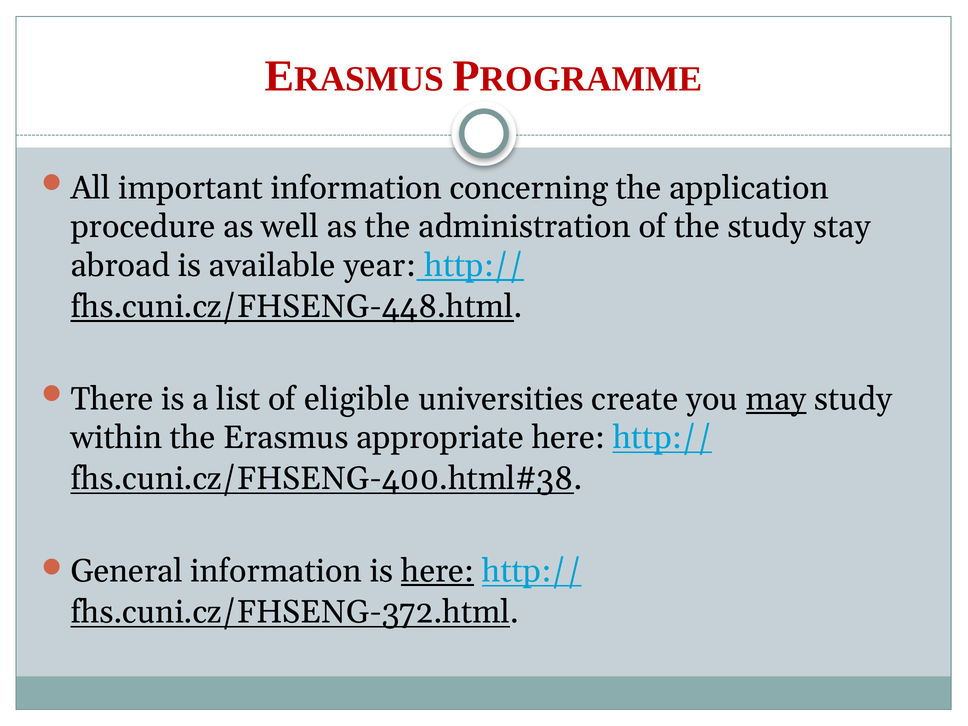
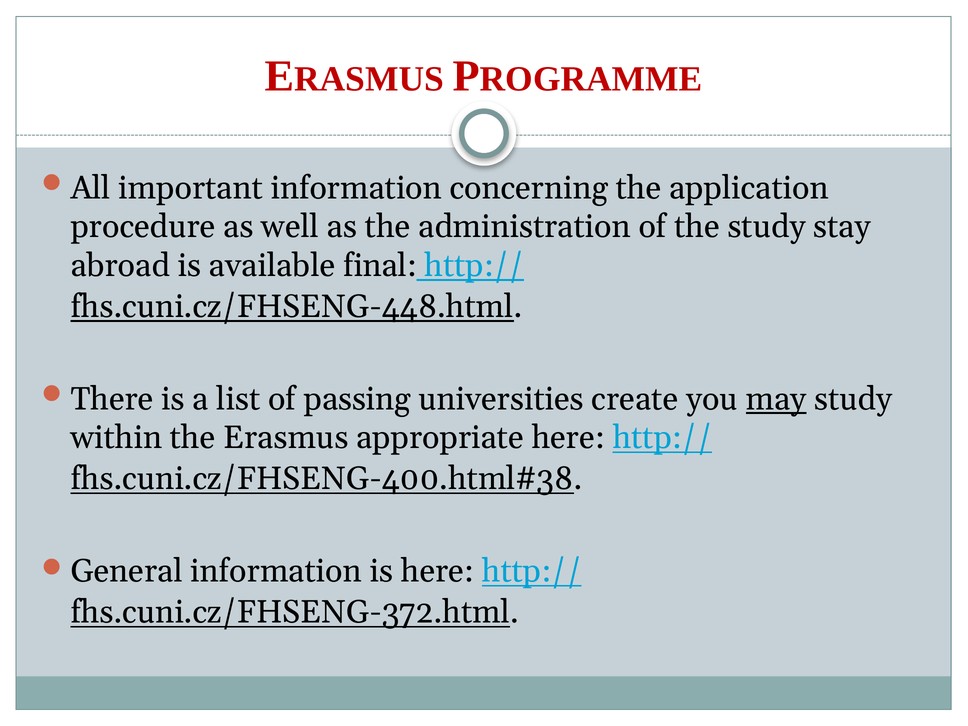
year: year -> final
eligible: eligible -> passing
here at (437, 571) underline: present -> none
